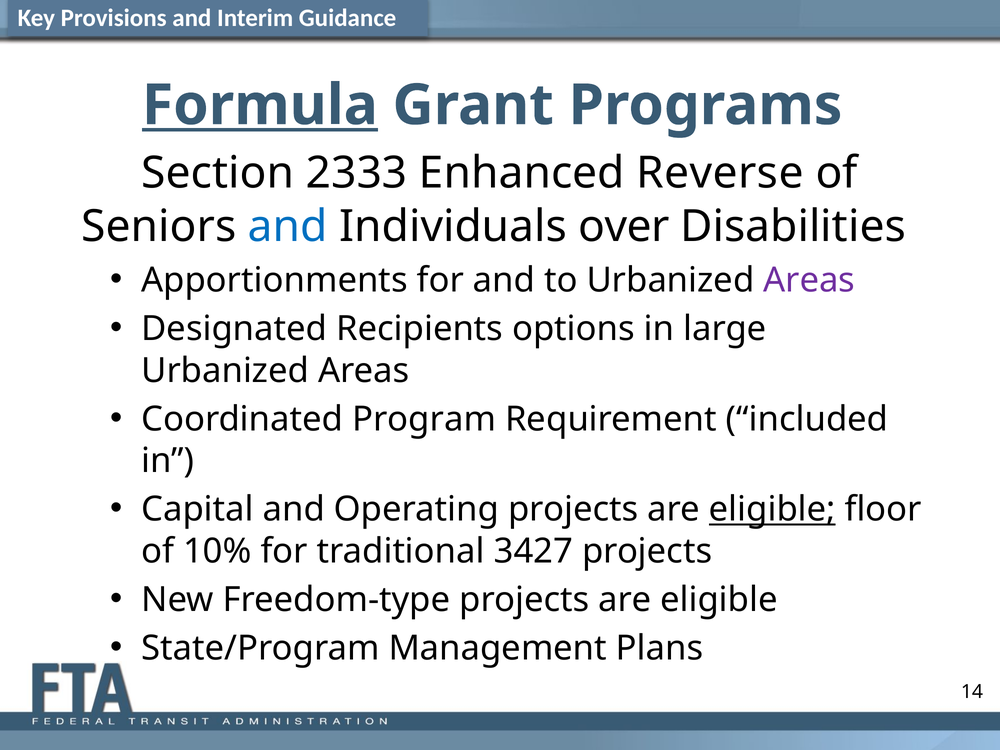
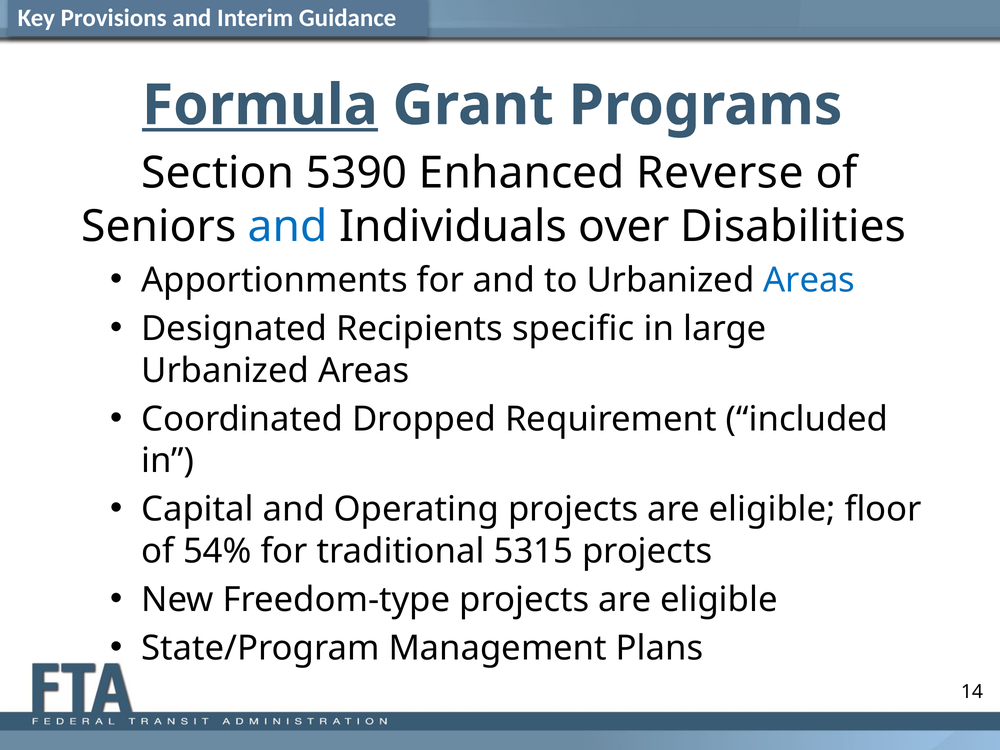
2333: 2333 -> 5390
Areas at (809, 280) colour: purple -> blue
options: options -> specific
Program: Program -> Dropped
eligible at (772, 509) underline: present -> none
10%: 10% -> 54%
3427: 3427 -> 5315
